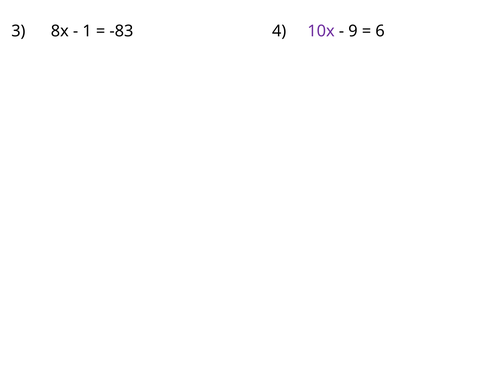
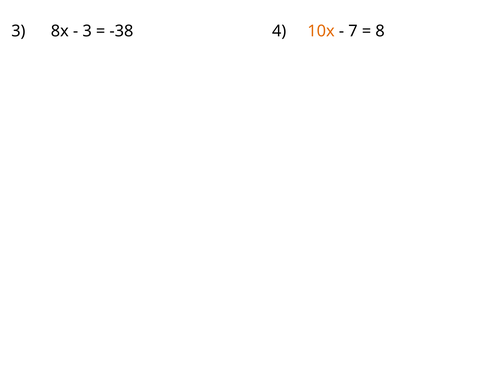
1 at (87, 31): 1 -> 3
-83: -83 -> -38
10x colour: purple -> orange
9: 9 -> 7
6: 6 -> 8
